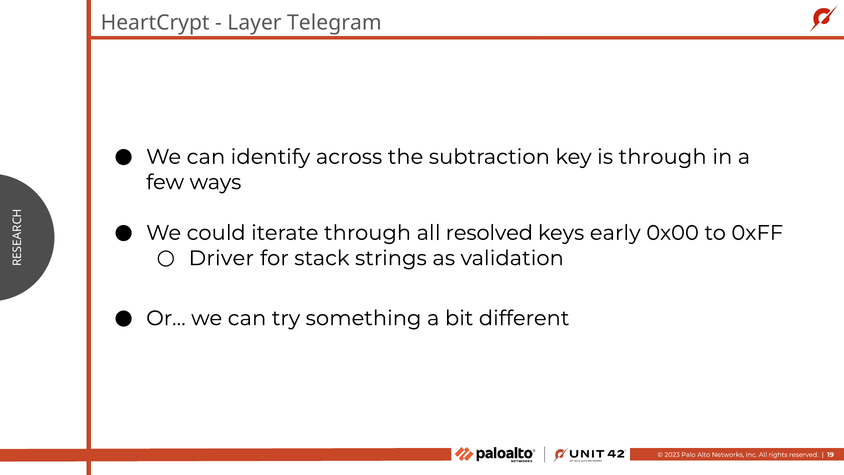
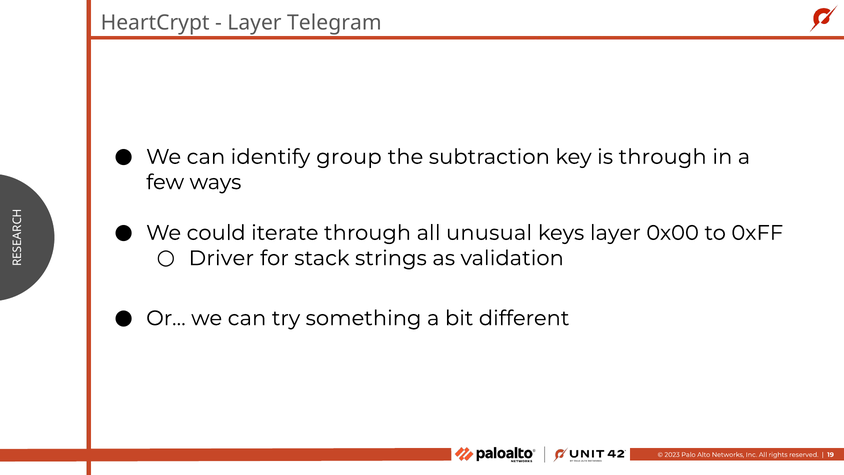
across: across -> group
resolved: resolved -> unusual
keys early: early -> layer
